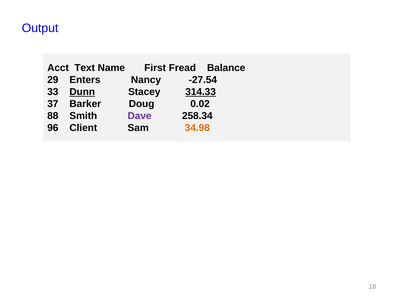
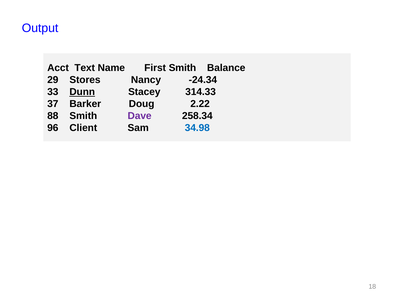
First Fread: Fread -> Smith
Enters: Enters -> Stores
-27.54: -27.54 -> -24.34
314.33 underline: present -> none
0.02: 0.02 -> 2.22
34.98 colour: orange -> blue
